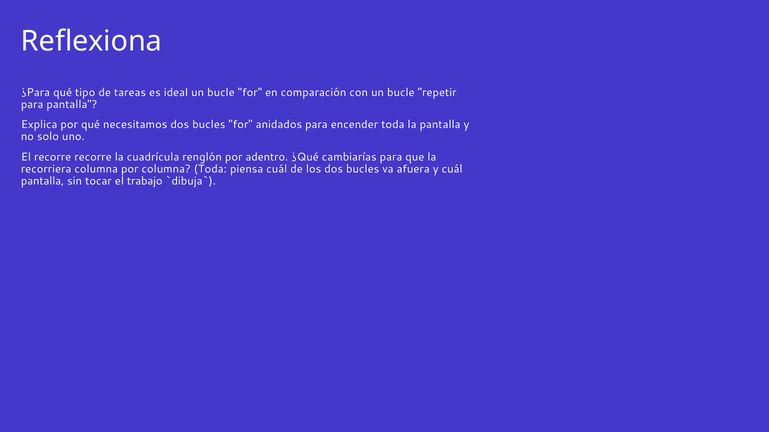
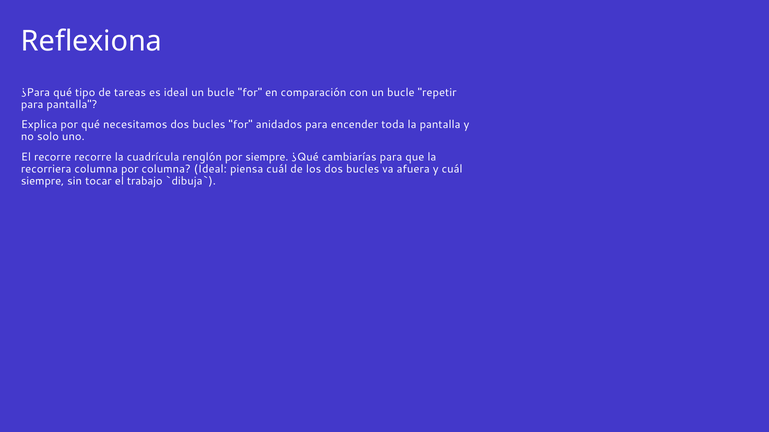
por adentro: adentro -> siempre
columna Toda: Toda -> Ideal
pantalla at (43, 181): pantalla -> siempre
